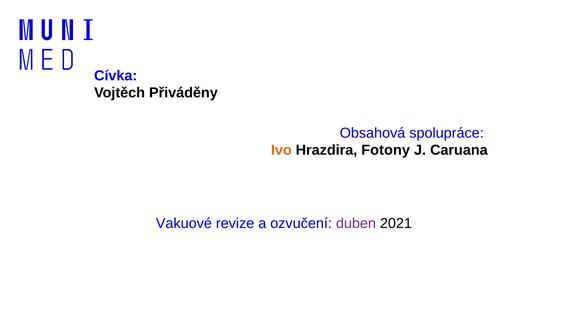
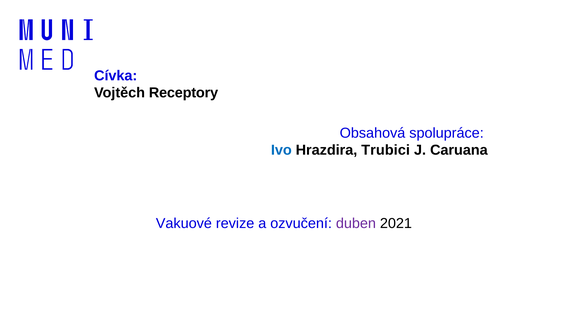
Přiváděny: Přiváděny -> Receptory
Ivo colour: orange -> blue
Fotony: Fotony -> Trubici
